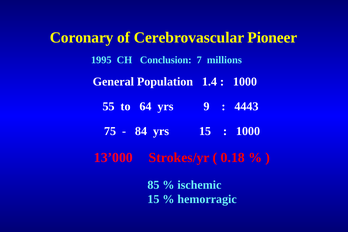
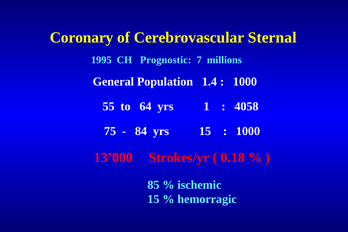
Pioneer: Pioneer -> Sternal
Conclusion: Conclusion -> Prognostic
9: 9 -> 1
4443: 4443 -> 4058
